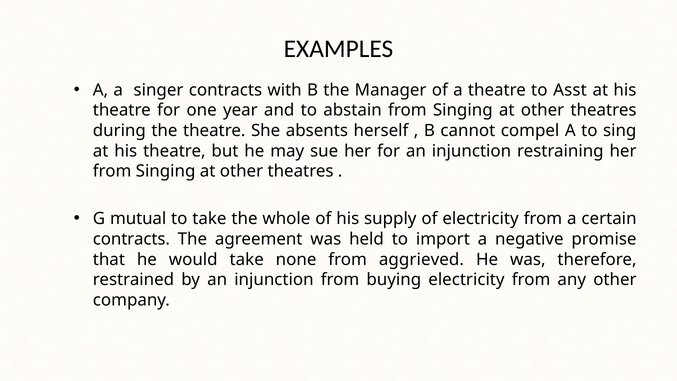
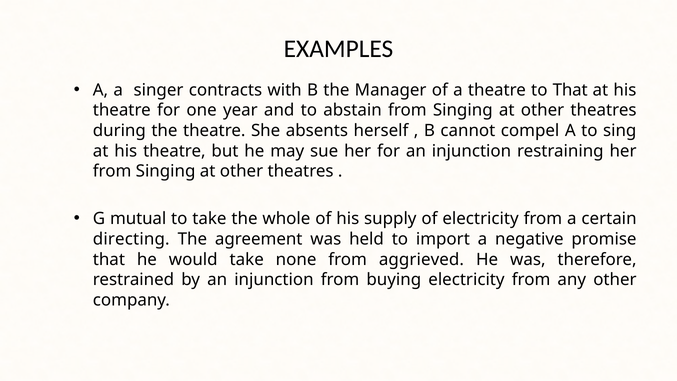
to Asst: Asst -> That
contracts at (131, 239): contracts -> directing
